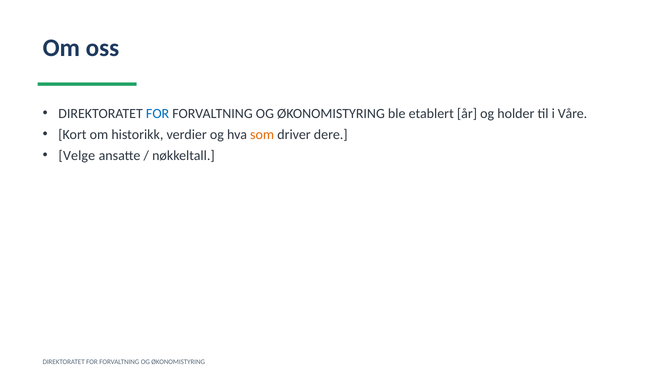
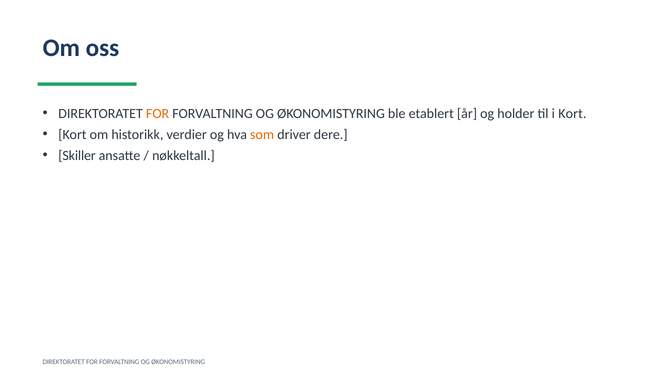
FOR at (158, 113) colour: blue -> orange
i Våre: Våre -> Kort
Velge: Velge -> Skiller
